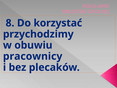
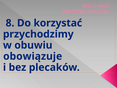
pracownicy: pracownicy -> obowiązuje
